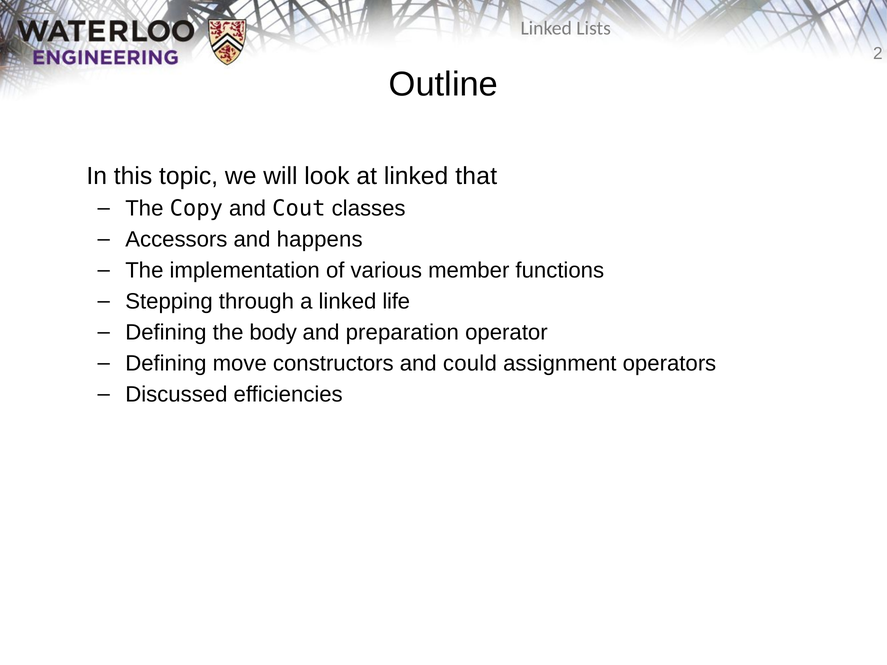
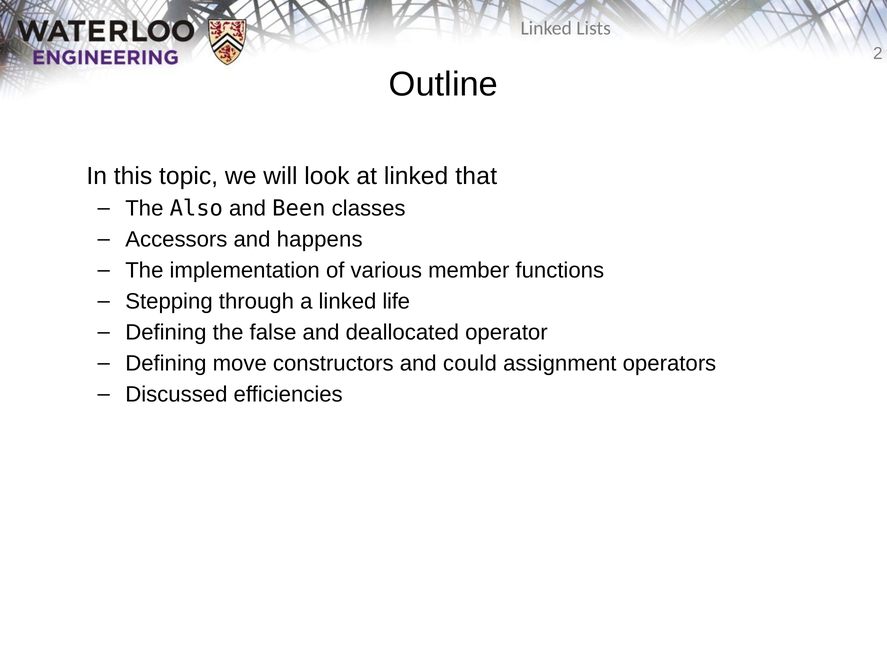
Copy: Copy -> Also
Cout: Cout -> Been
body: body -> false
preparation: preparation -> deallocated
